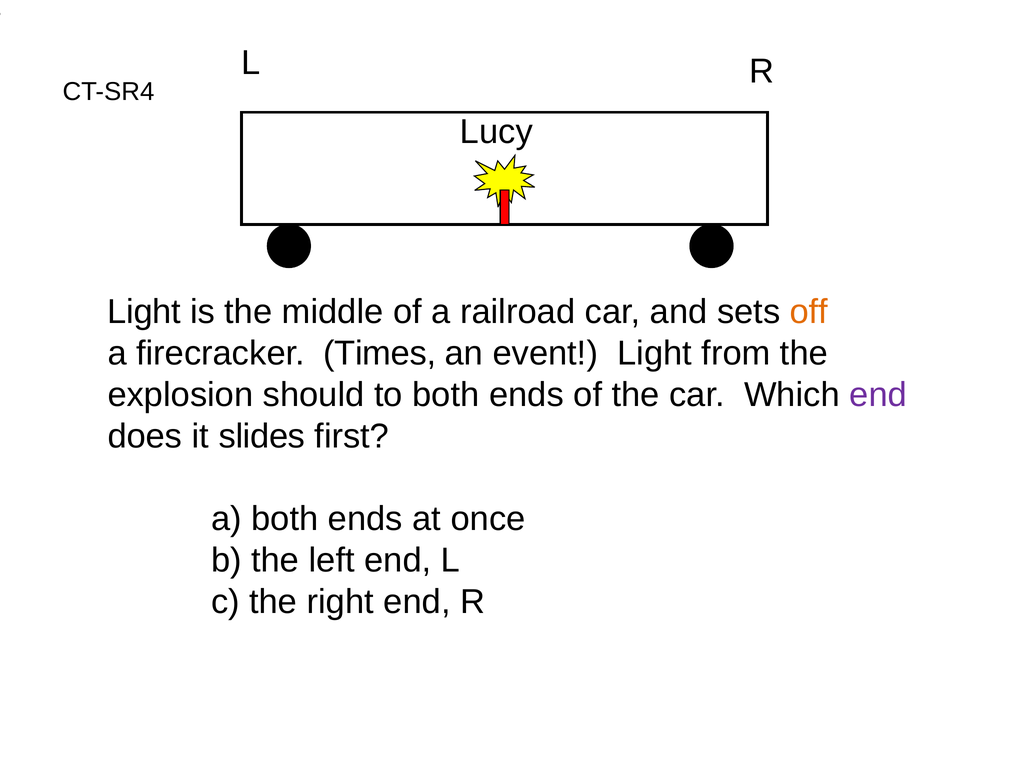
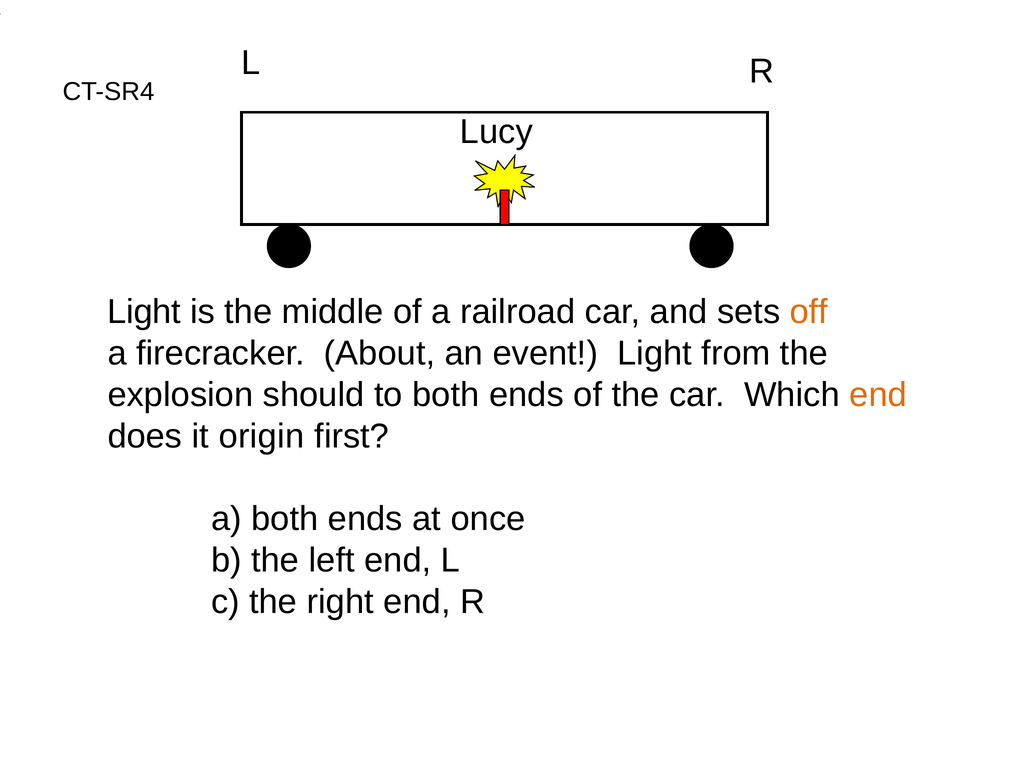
Times: Times -> About
end at (878, 394) colour: purple -> orange
slides: slides -> origin
